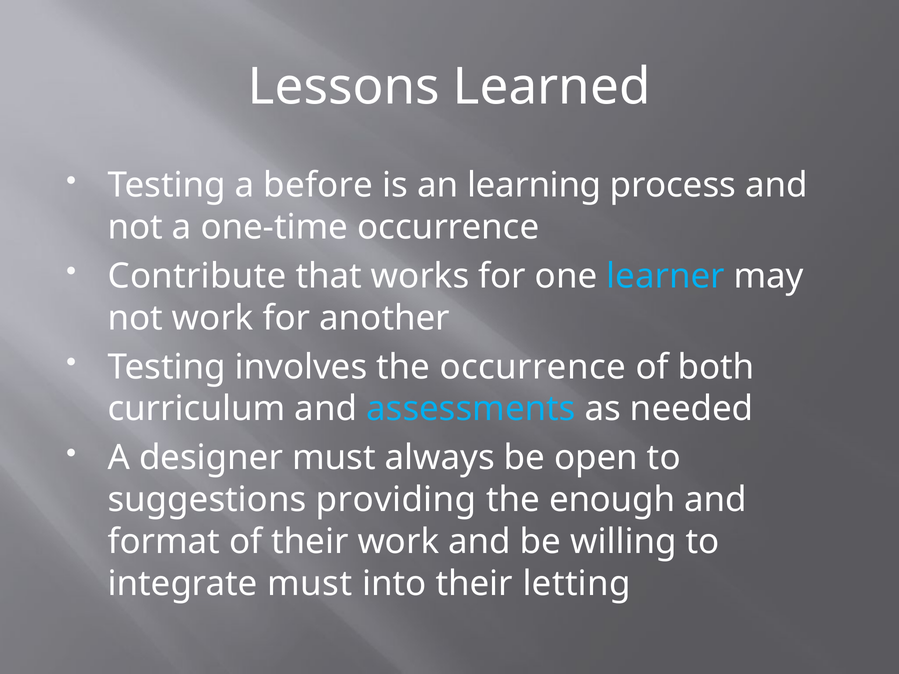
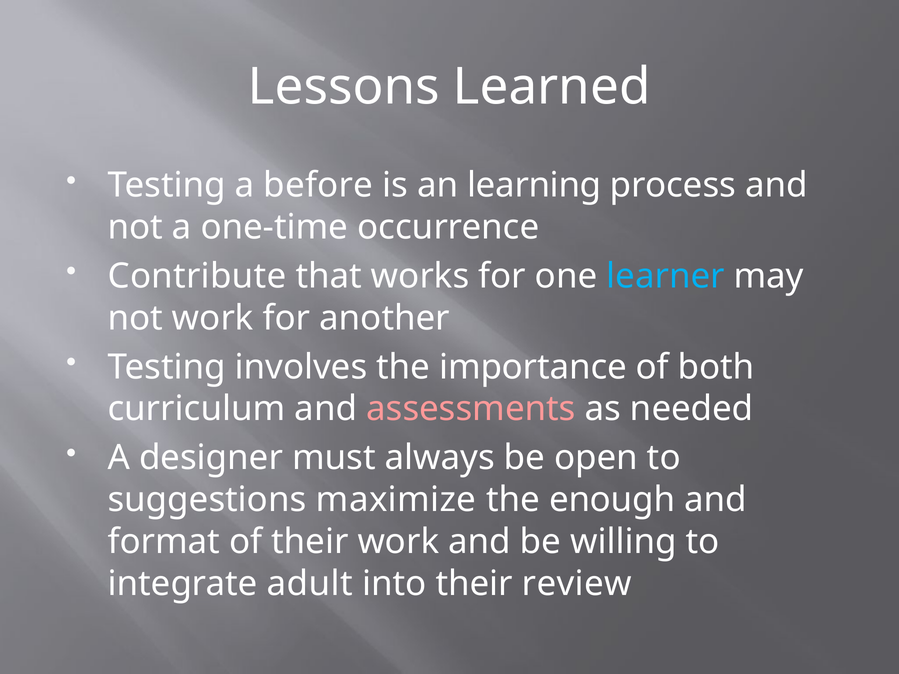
the occurrence: occurrence -> importance
assessments colour: light blue -> pink
providing: providing -> maximize
integrate must: must -> adult
letting: letting -> review
